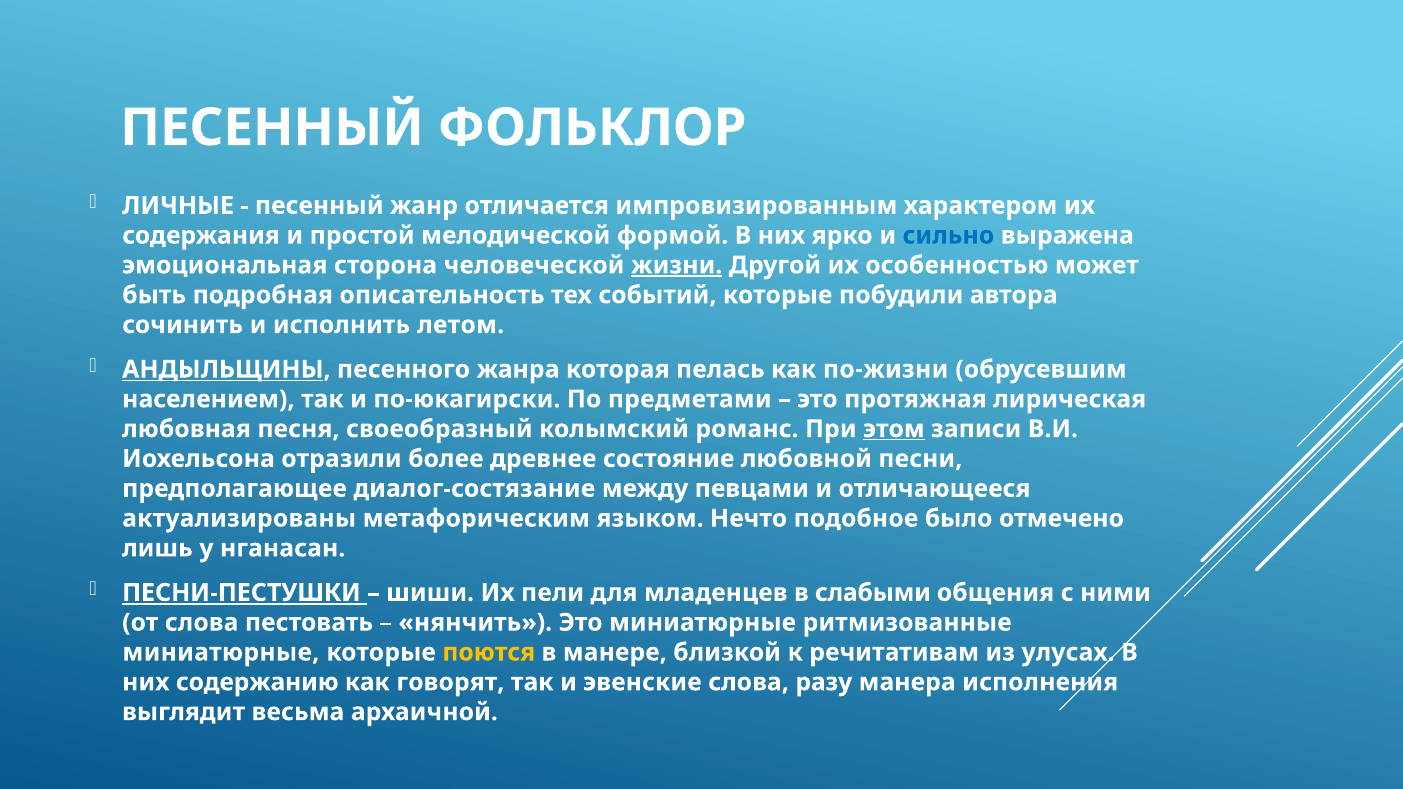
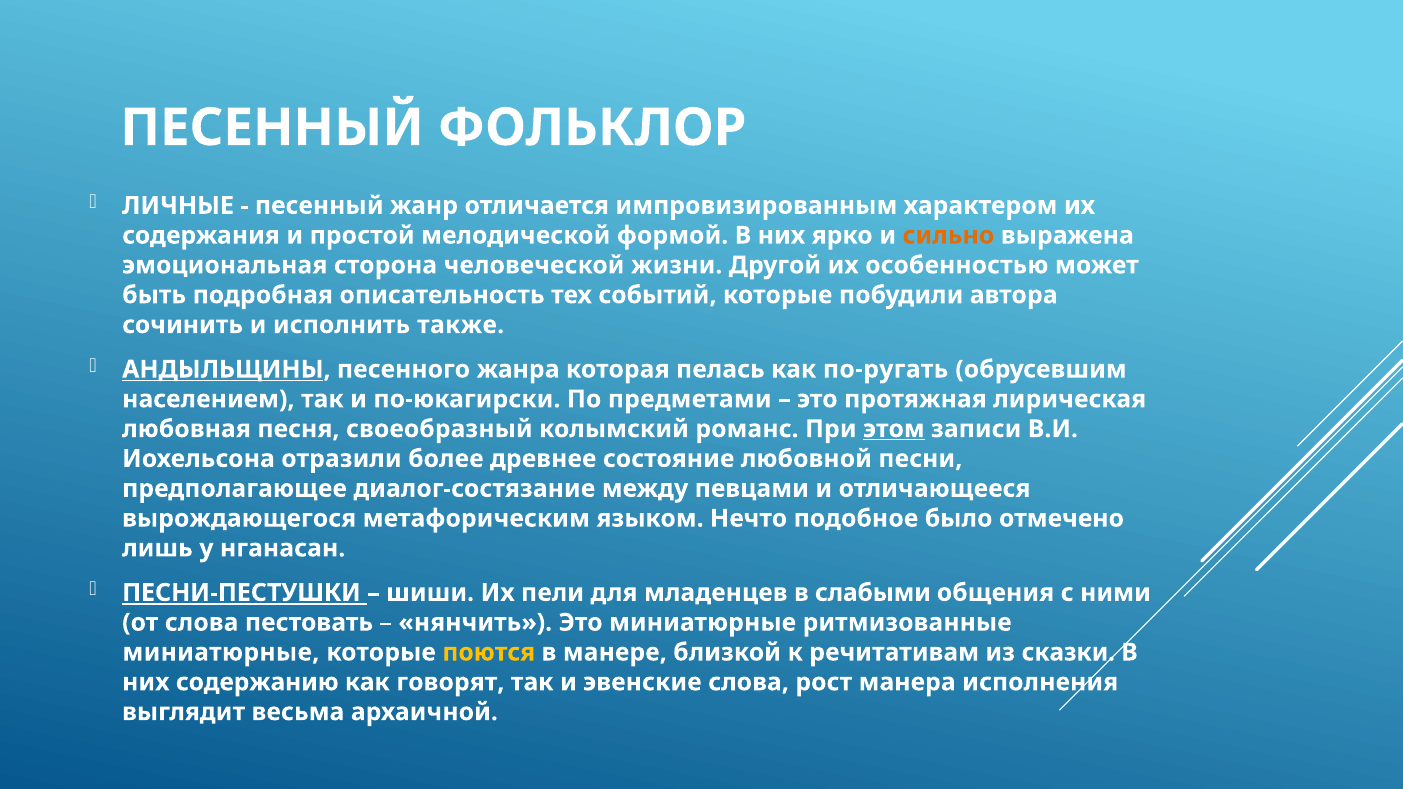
сильно colour: blue -> orange
жизни underline: present -> none
летом: летом -> также
по-жизни: по-жизни -> по-ругать
актуализированы: актуализированы -> вырождающегося
улусах: улусах -> сказки
разу: разу -> рост
